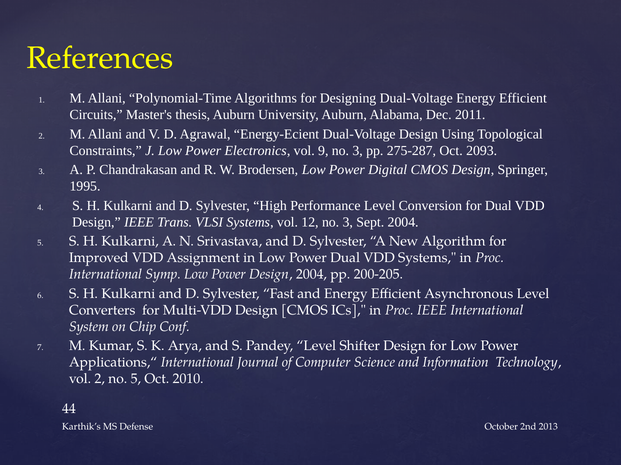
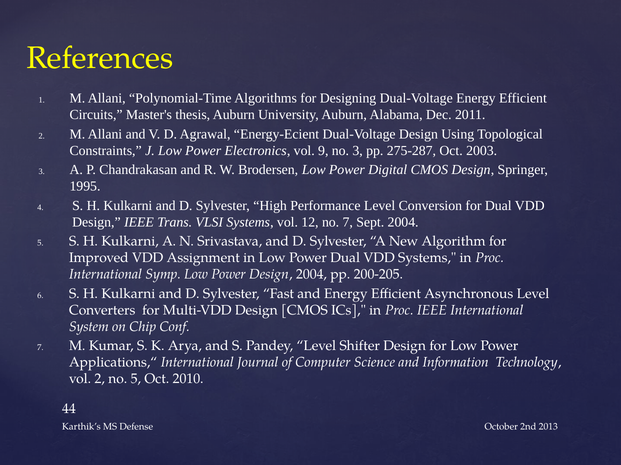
2093: 2093 -> 2003
12 no 3: 3 -> 7
